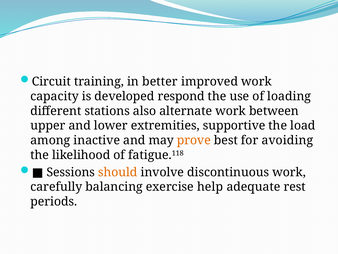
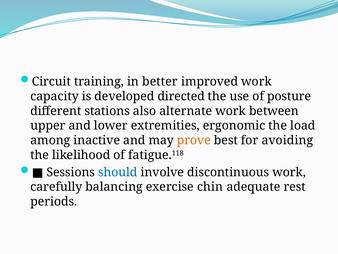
respond: respond -> directed
loading: loading -> posture
supportive: supportive -> ergonomic
should colour: orange -> blue
help: help -> chin
